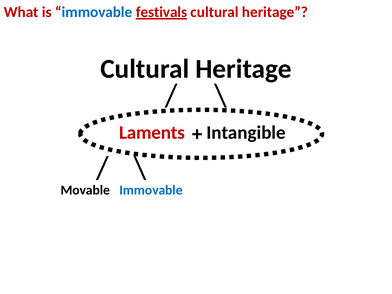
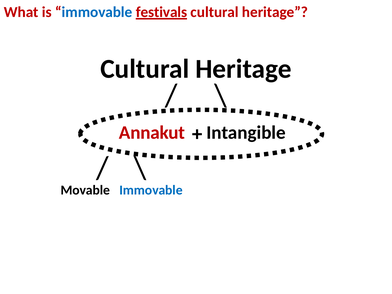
Laments: Laments -> Annakut
